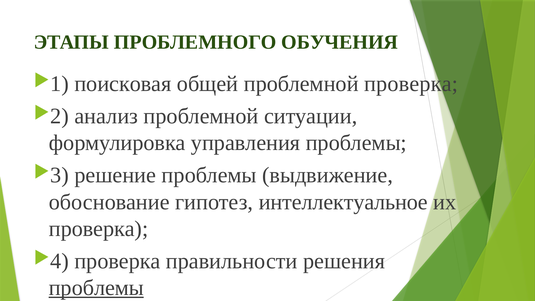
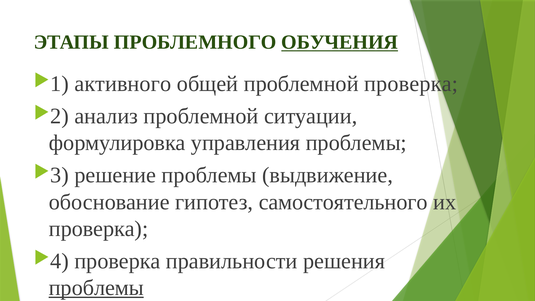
ОБУЧЕНИЯ underline: none -> present
поисковая: поисковая -> активного
интеллектуальное: интеллектуальное -> самостоятельного
